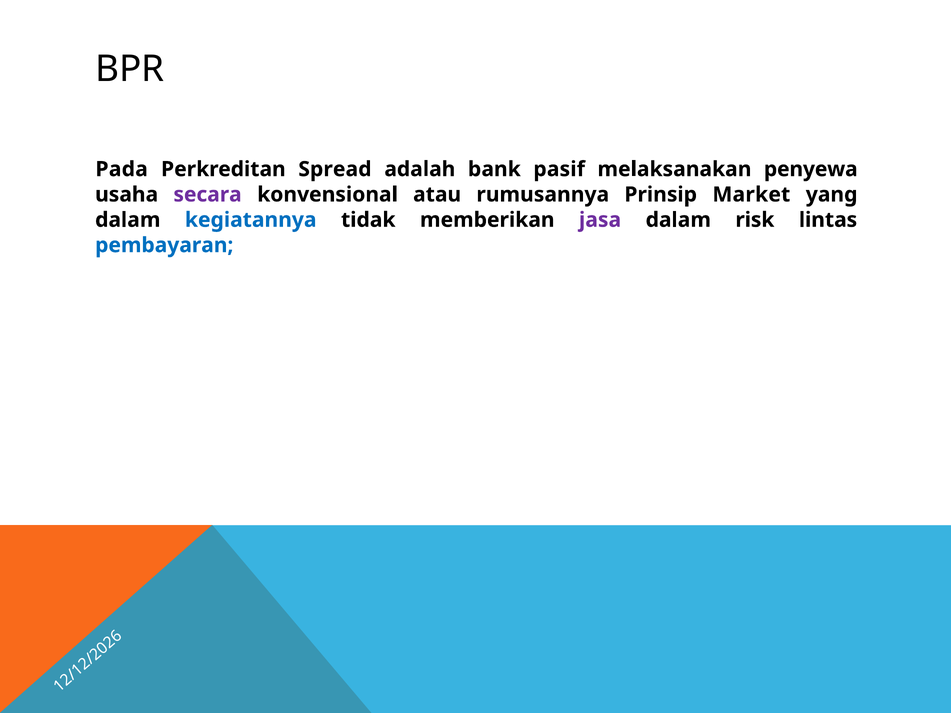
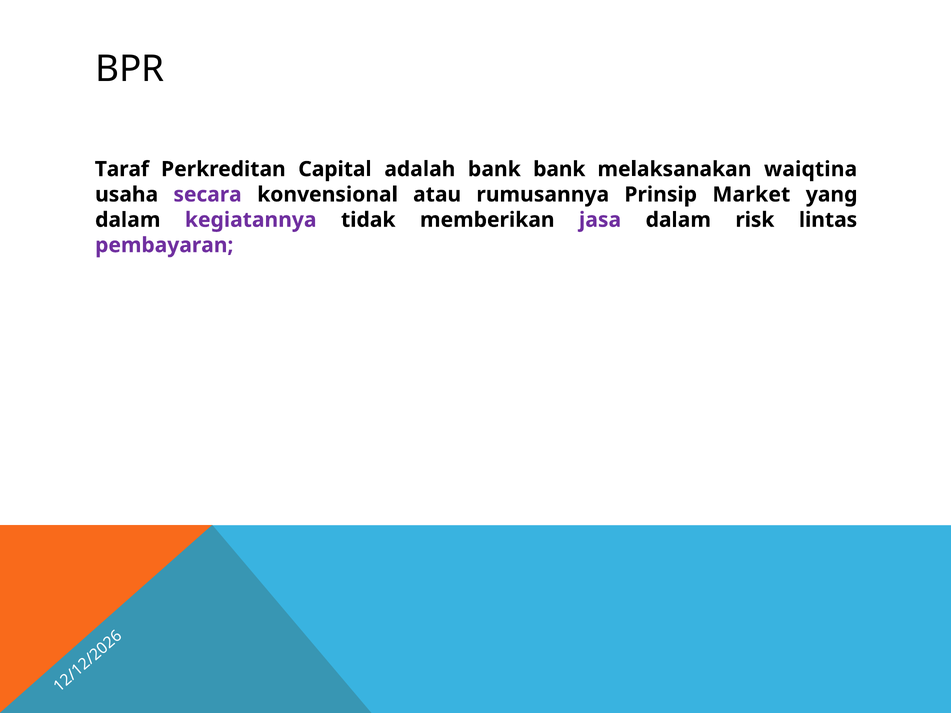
Pada: Pada -> Taraf
Spread: Spread -> Capital
bank pasif: pasif -> bank
penyewa: penyewa -> waiqtina
kegiatannya colour: blue -> purple
pembayaran colour: blue -> purple
